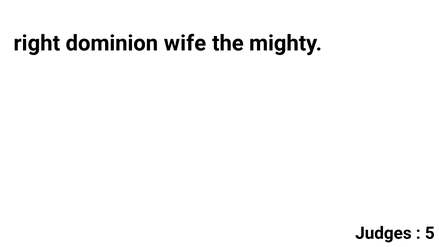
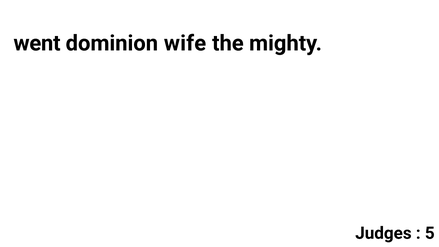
right: right -> went
